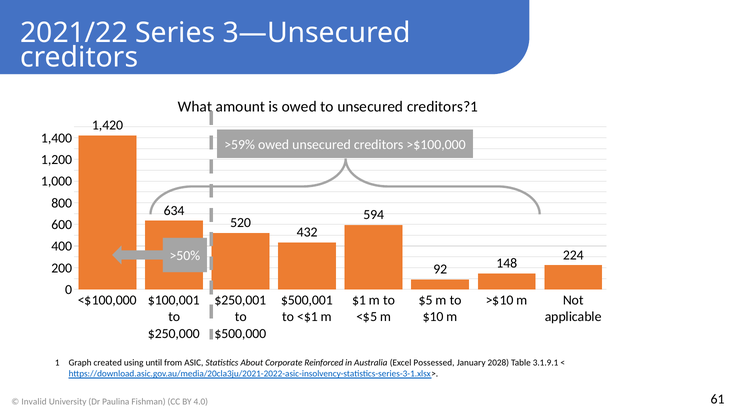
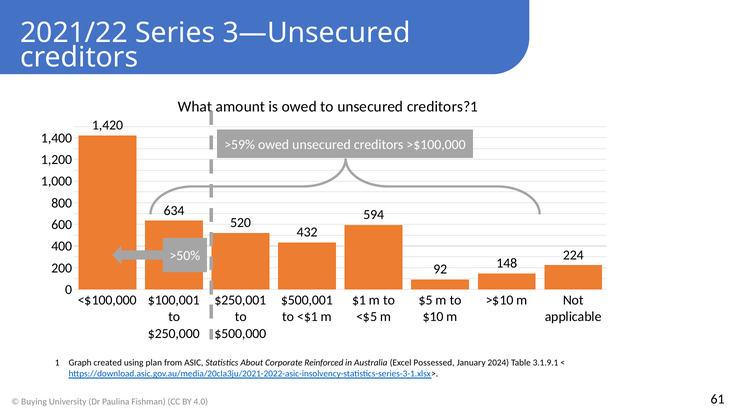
until: until -> plan
2028: 2028 -> 2024
Invalid: Invalid -> Buying
